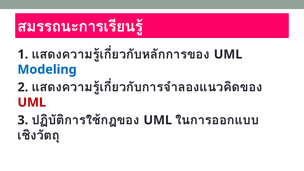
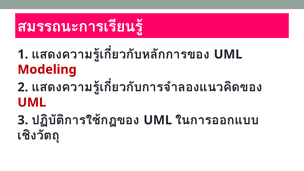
Modeling colour: blue -> red
